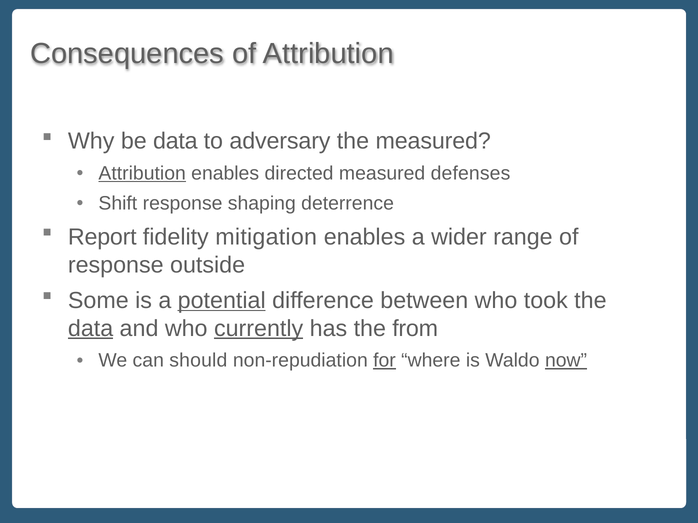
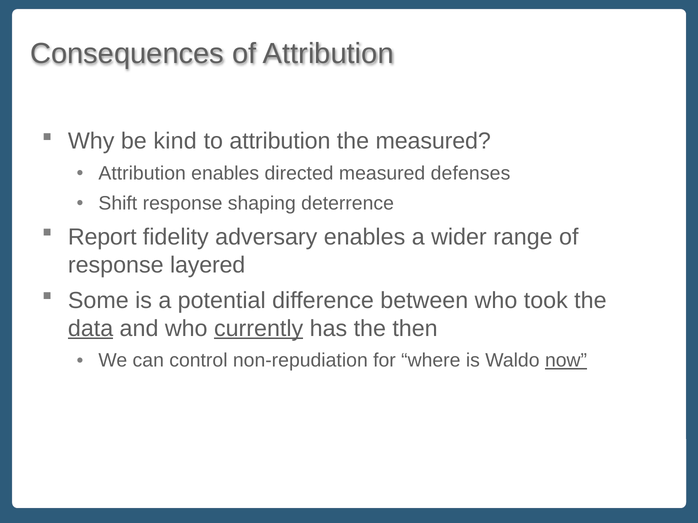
be data: data -> kind
to adversary: adversary -> attribution
Attribution at (142, 173) underline: present -> none
mitigation: mitigation -> adversary
outside: outside -> layered
potential underline: present -> none
from: from -> then
should: should -> control
for underline: present -> none
